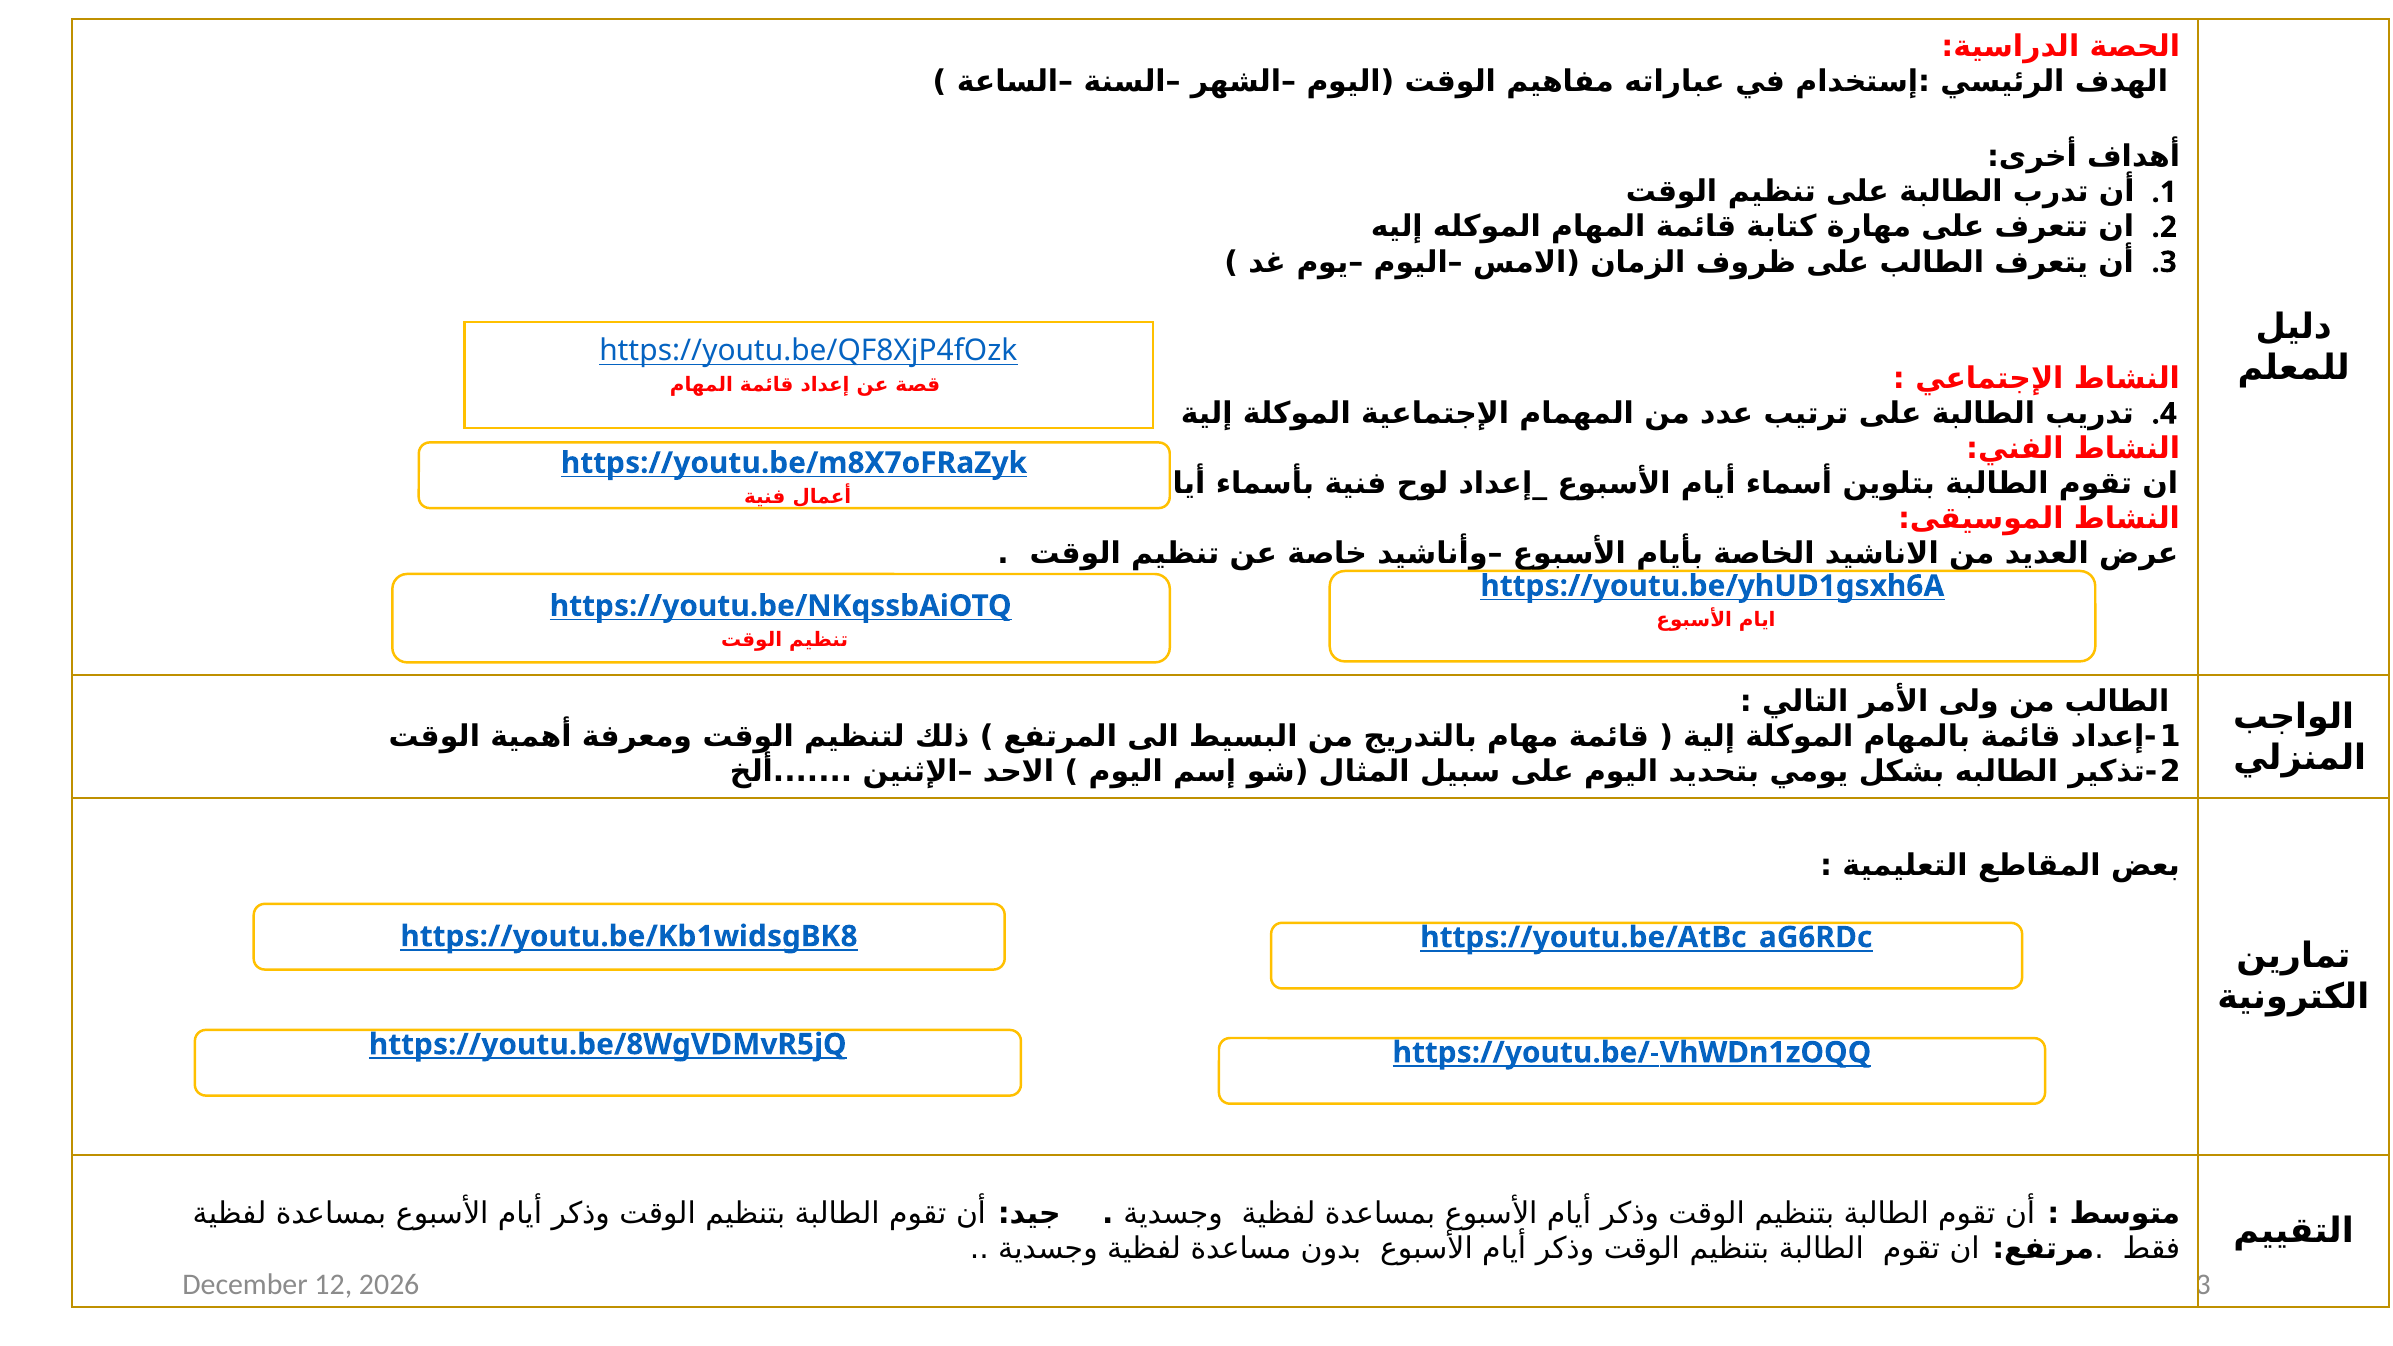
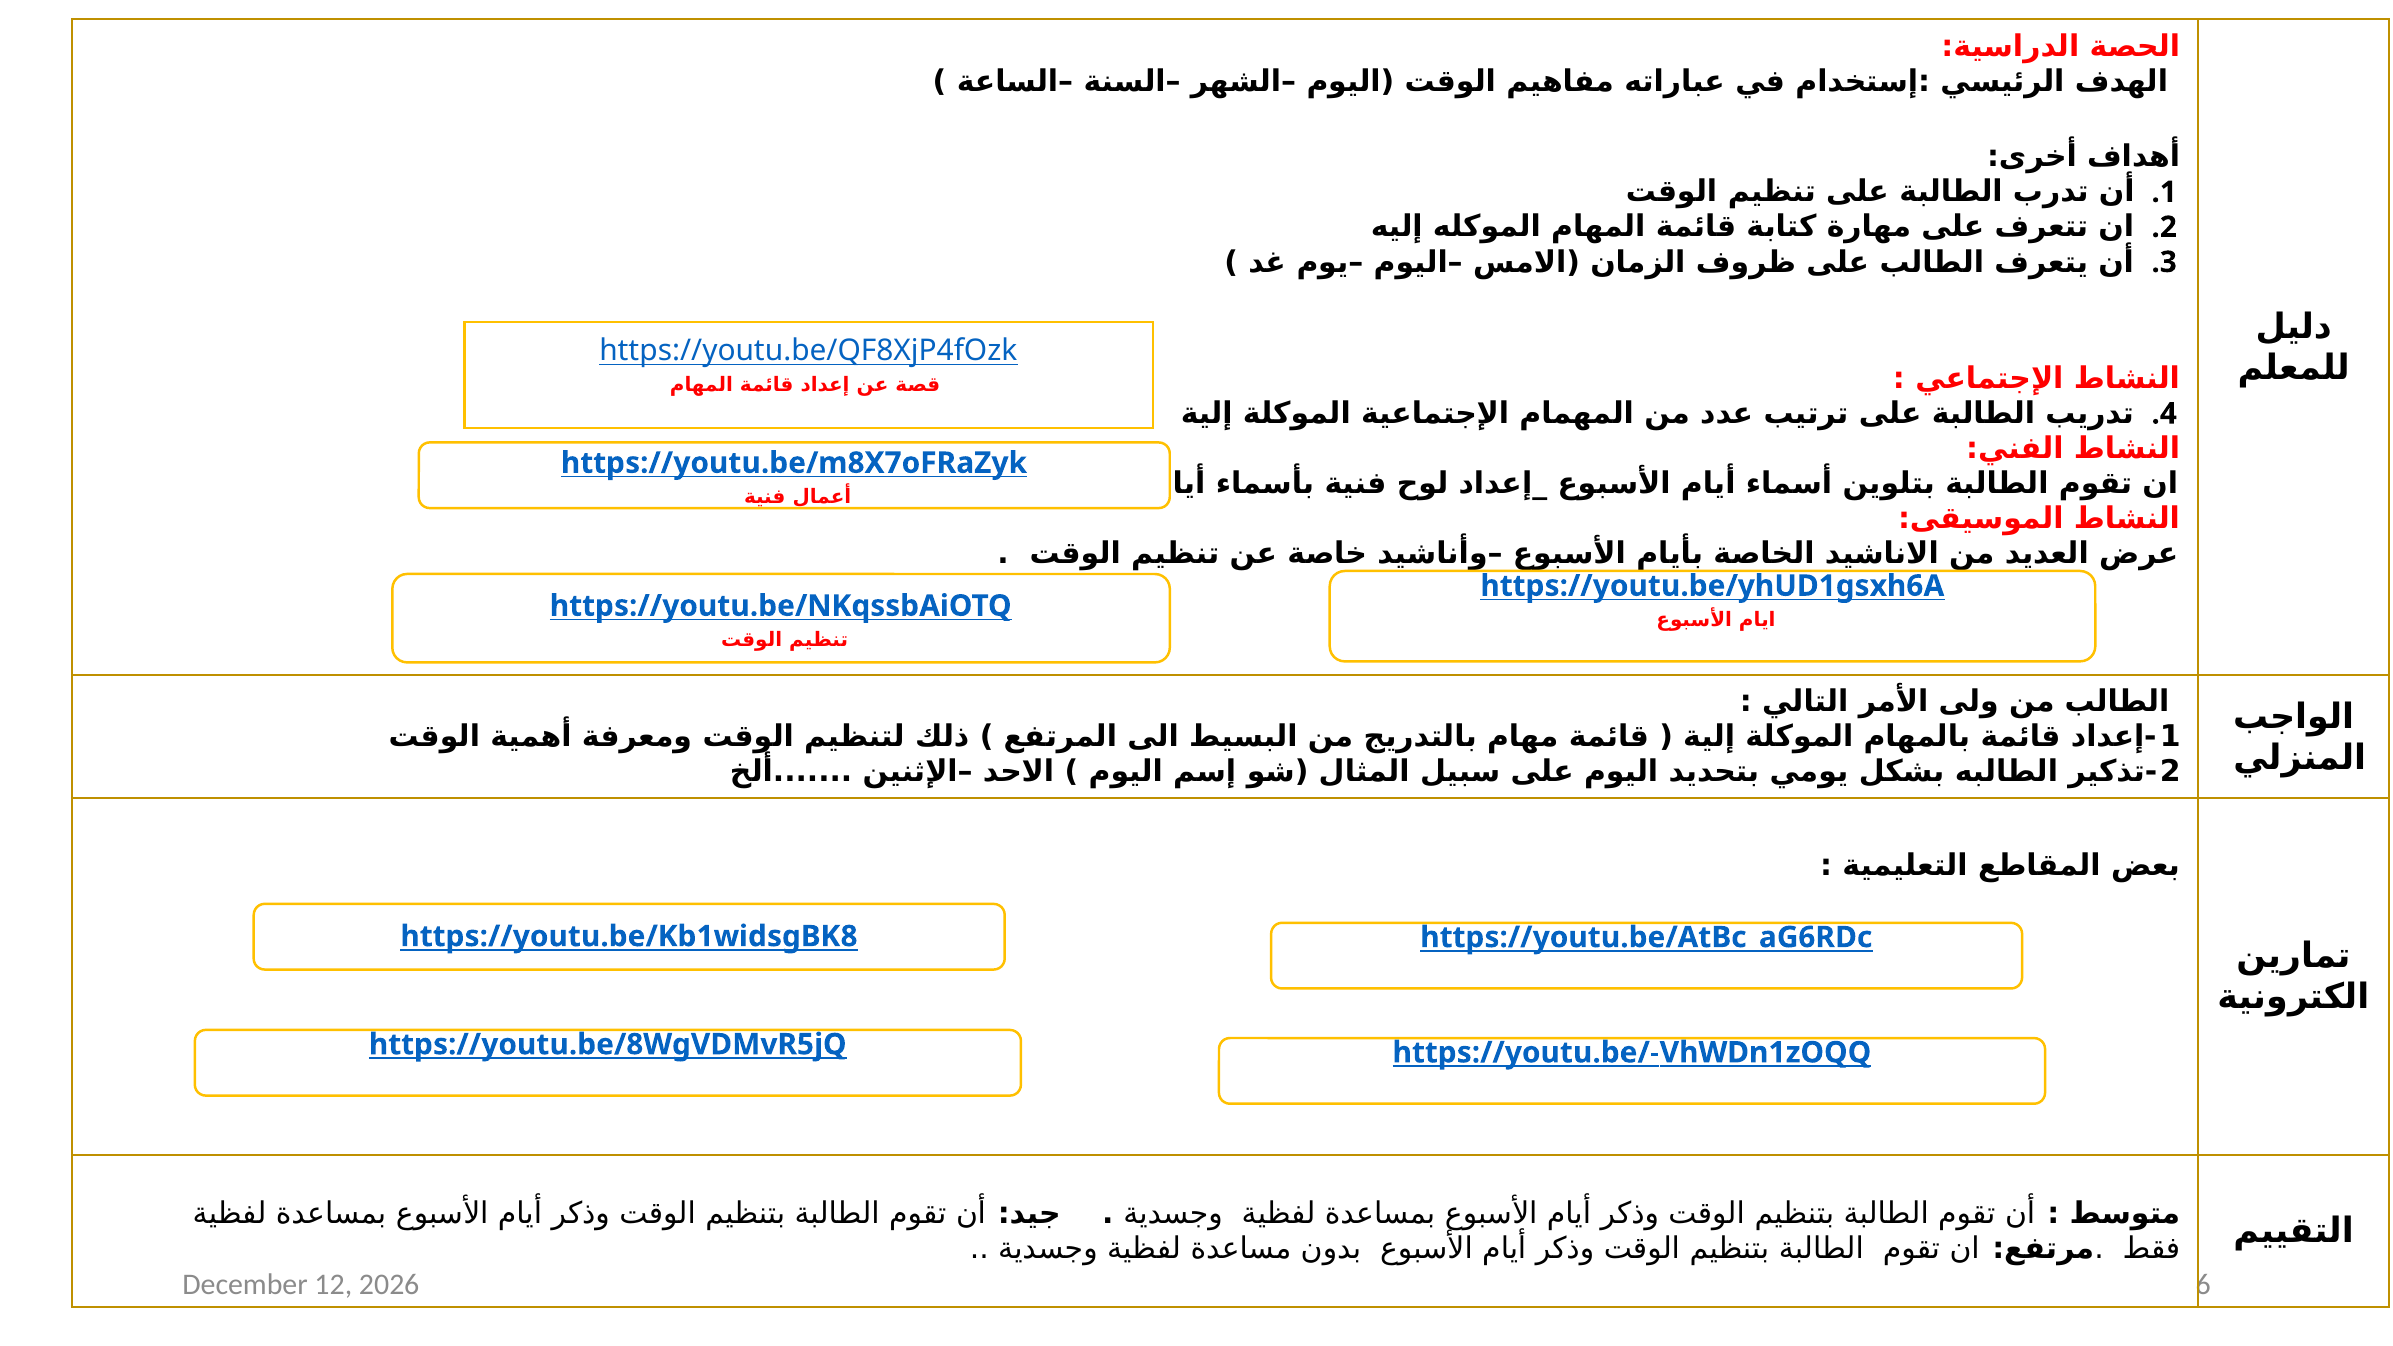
3: 3 -> 6
